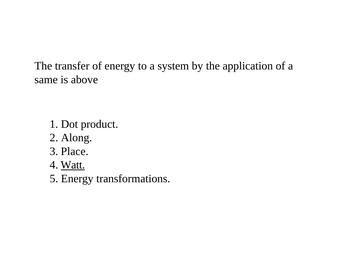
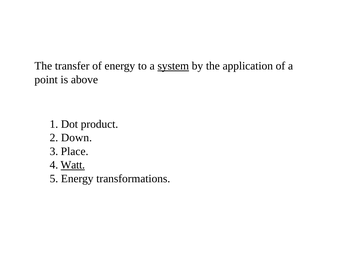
system underline: none -> present
same: same -> point
Along: Along -> Down
